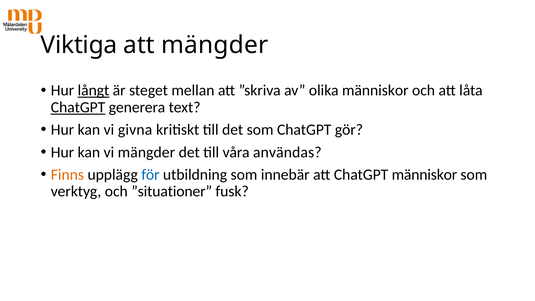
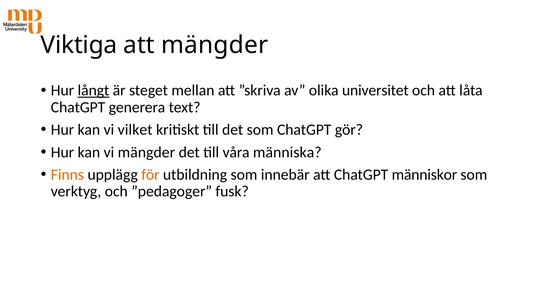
olika människor: människor -> universitet
ChatGPT at (78, 107) underline: present -> none
givna: givna -> vilket
användas: användas -> människa
för colour: blue -> orange
”situationer: ”situationer -> ”pedagoger
